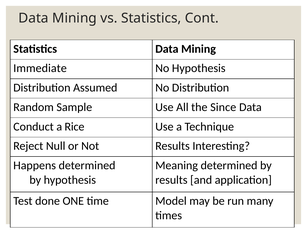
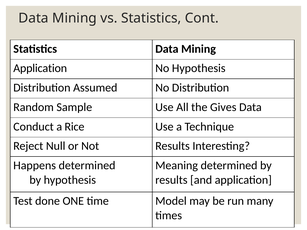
Immediate at (40, 68): Immediate -> Application
Since: Since -> Gives
